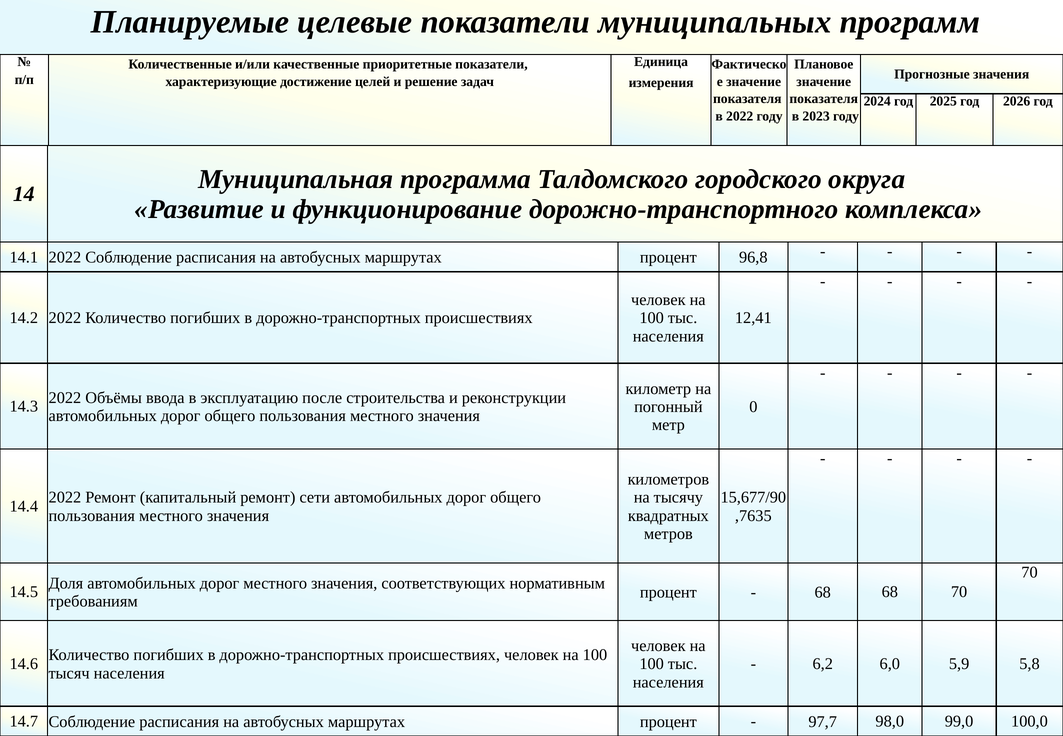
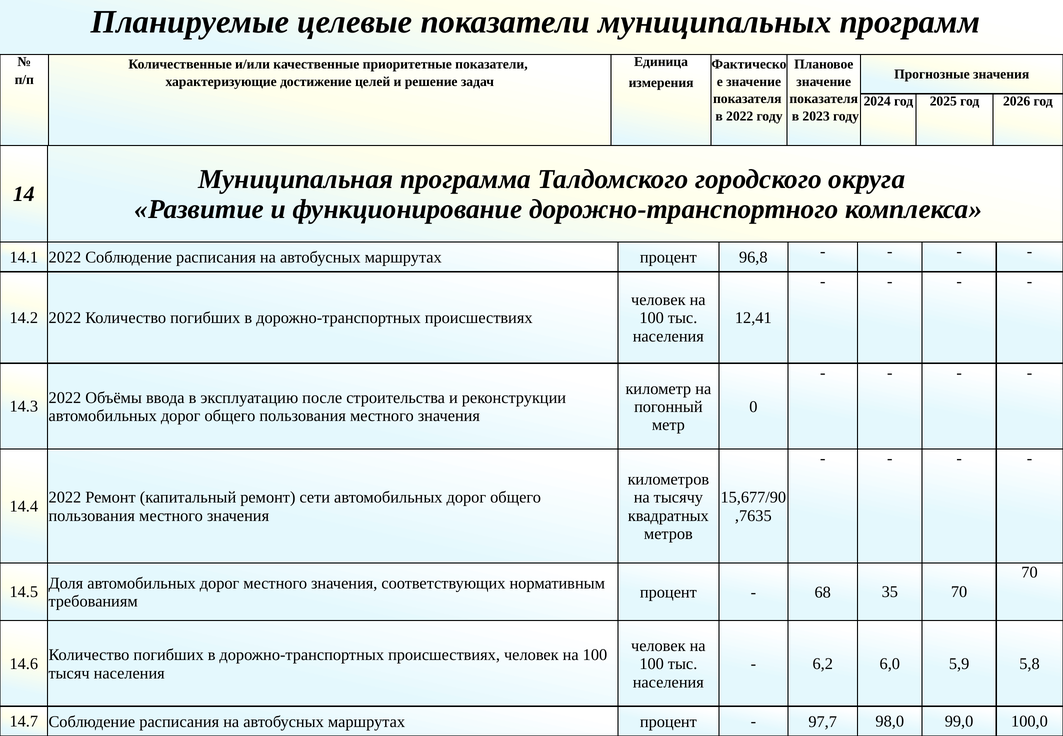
68 68: 68 -> 35
